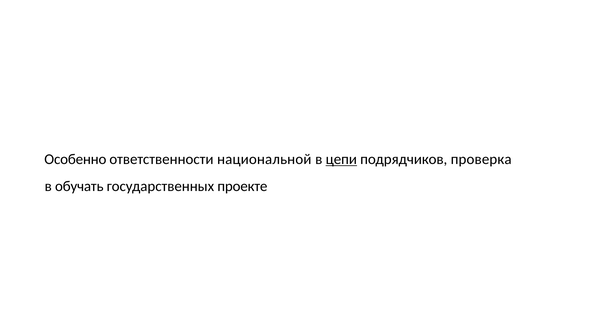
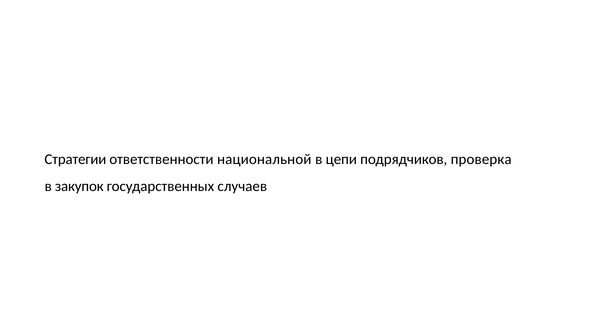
Особенно: Особенно -> Стратегии
цепи underline: present -> none
обучать: обучать -> закупок
проекте: проекте -> случаев
